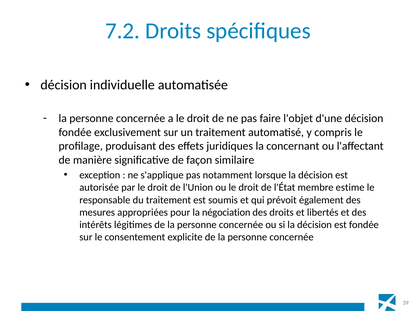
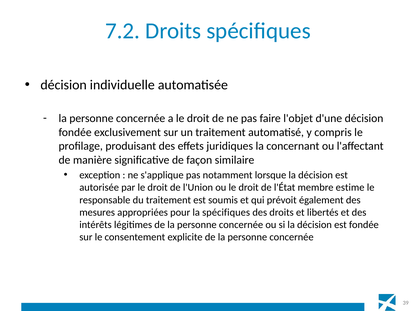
la négociation: négociation -> spécifiques
